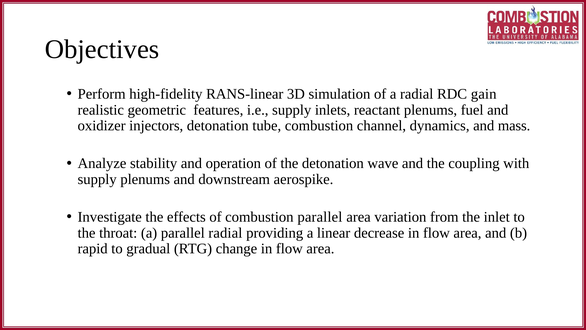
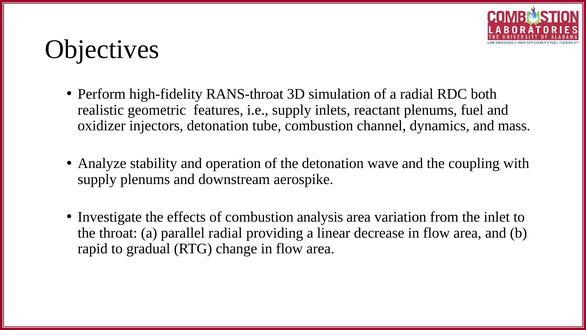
RANS-linear: RANS-linear -> RANS-throat
gain: gain -> both
combustion parallel: parallel -> analysis
